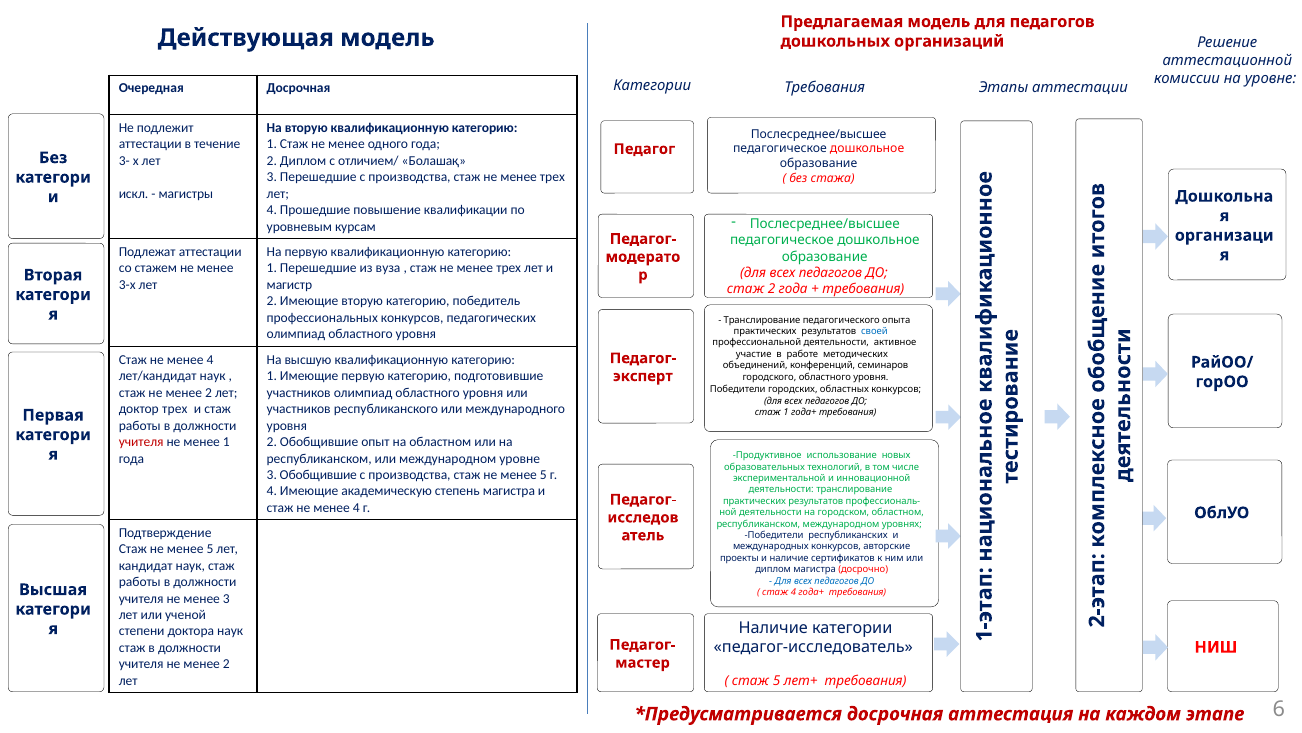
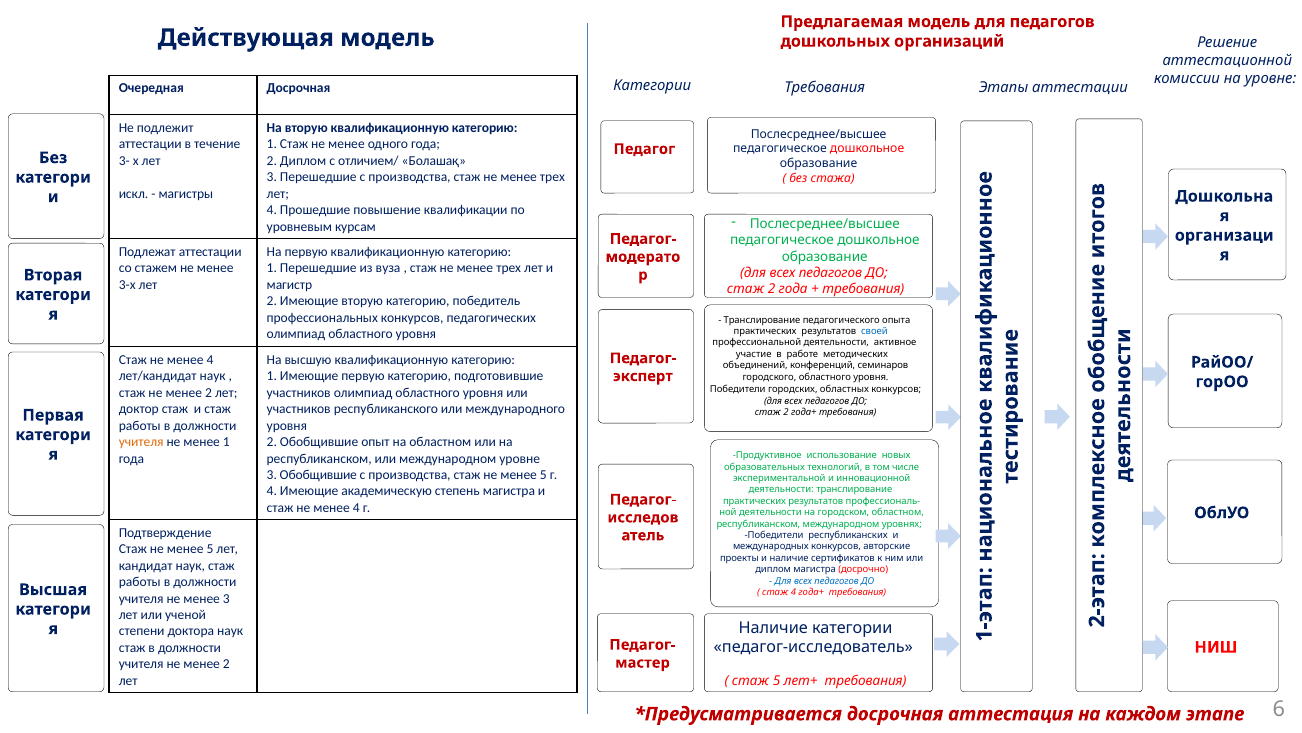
доктор трех: трех -> стаж
1 at (786, 412): 1 -> 2
учителя at (141, 442) colour: red -> orange
